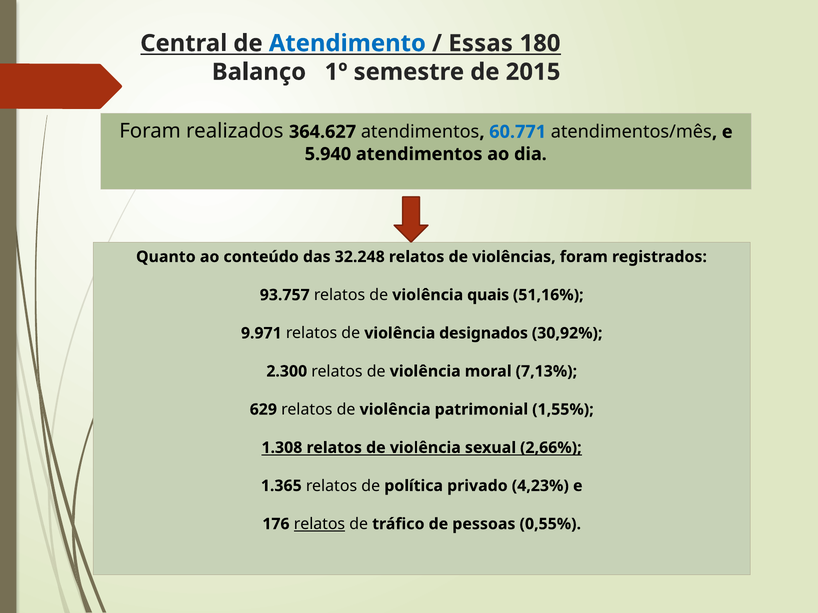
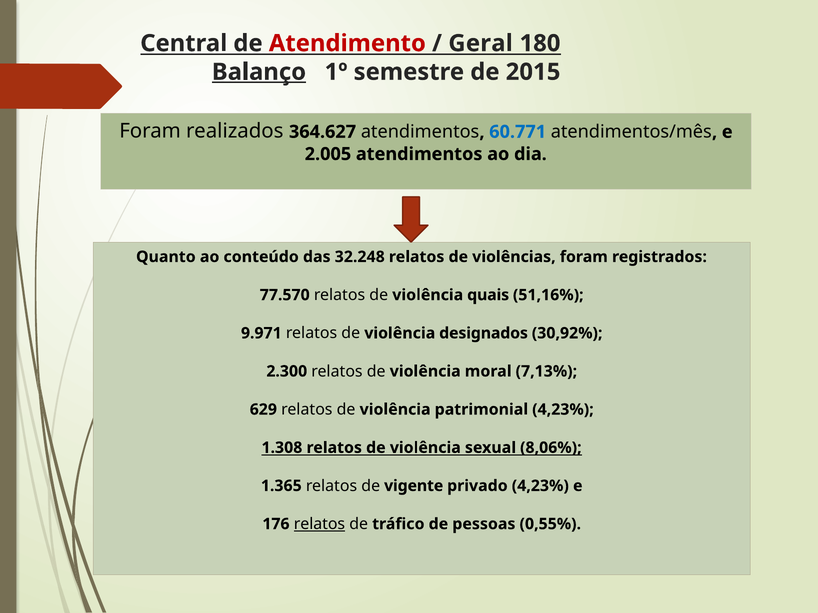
Atendimento colour: blue -> red
Essas: Essas -> Geral
Balanço underline: none -> present
5.940: 5.940 -> 2.005
93.757: 93.757 -> 77.570
patrimonial 1,55%: 1,55% -> 4,23%
2,66%: 2,66% -> 8,06%
política: política -> vigente
